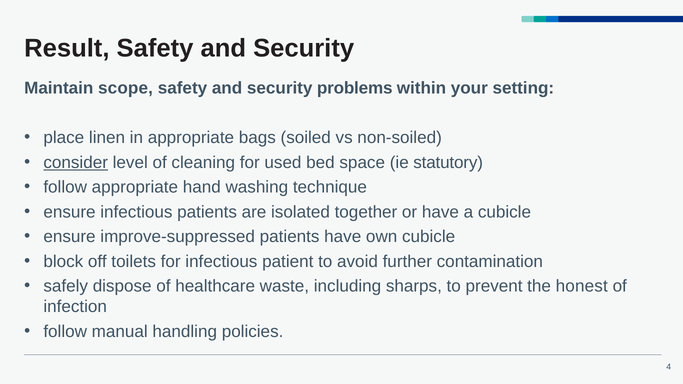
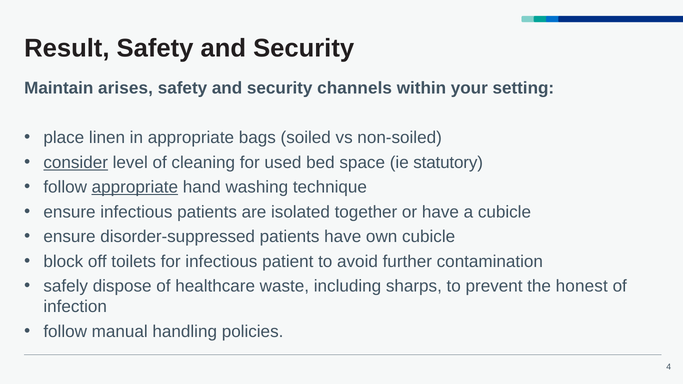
scope: scope -> arises
problems: problems -> channels
appropriate at (135, 187) underline: none -> present
improve-suppressed: improve-suppressed -> disorder-suppressed
